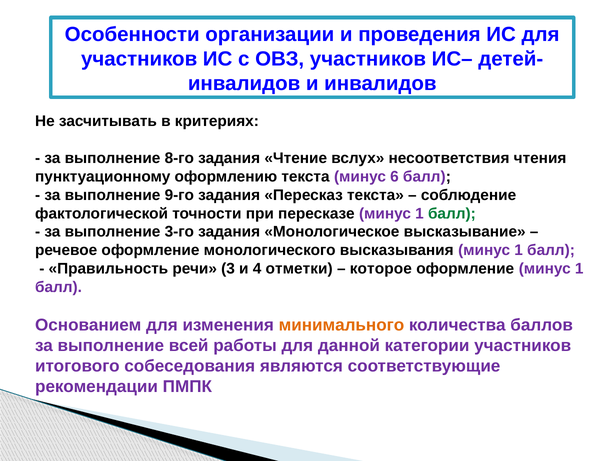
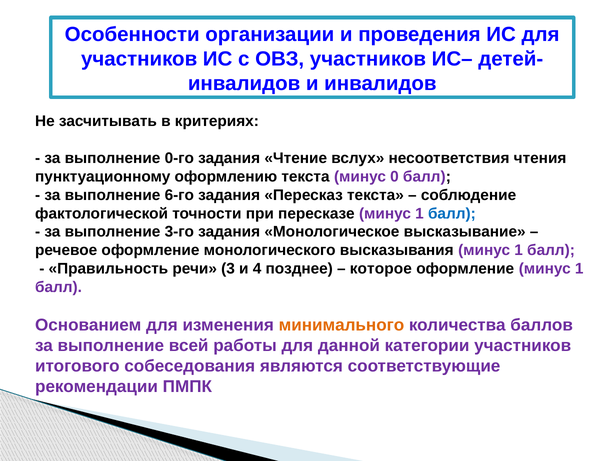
8-го: 8-го -> 0-го
6: 6 -> 0
9-го: 9-го -> 6-го
балл at (452, 214) colour: green -> blue
отметки: отметки -> позднее
